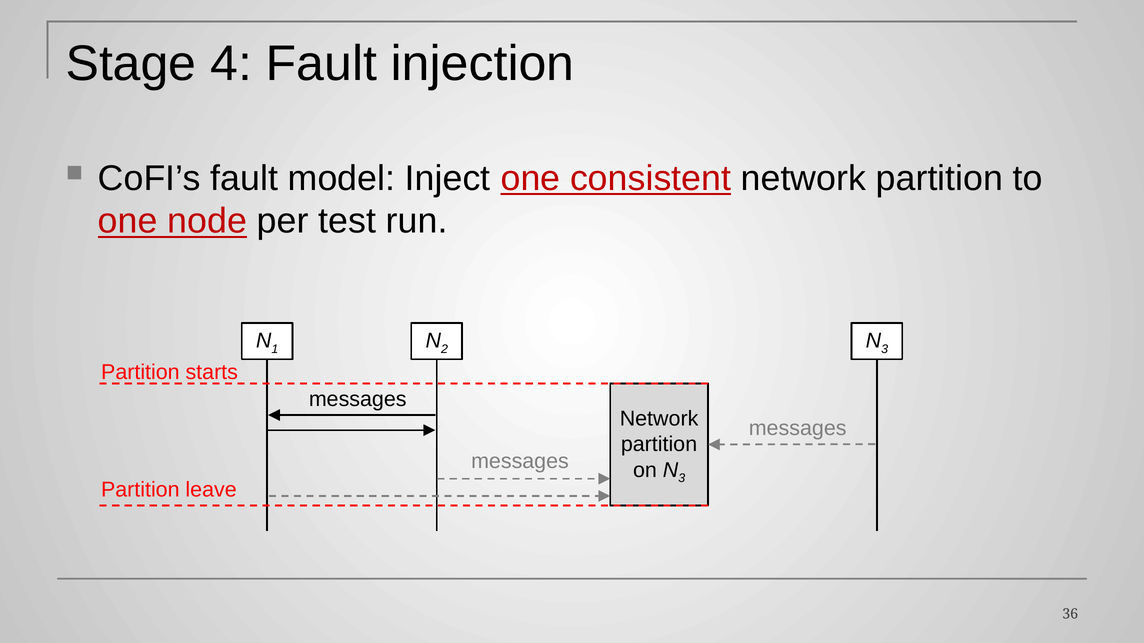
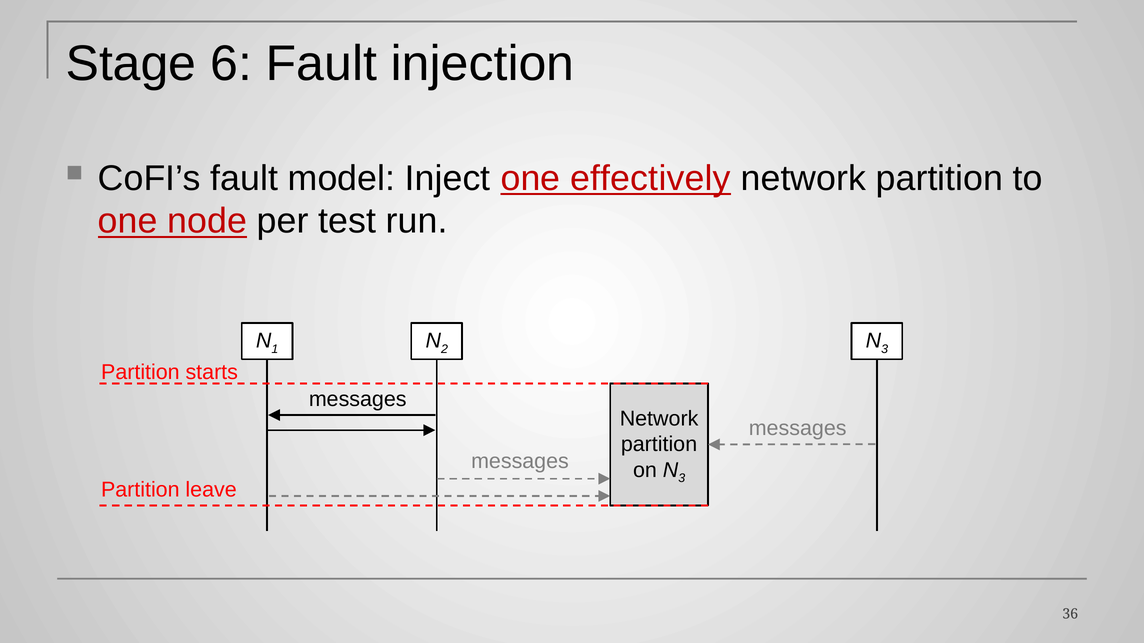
4: 4 -> 6
consistent: consistent -> effectively
